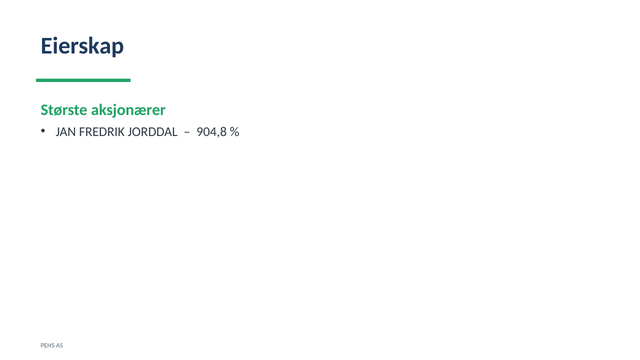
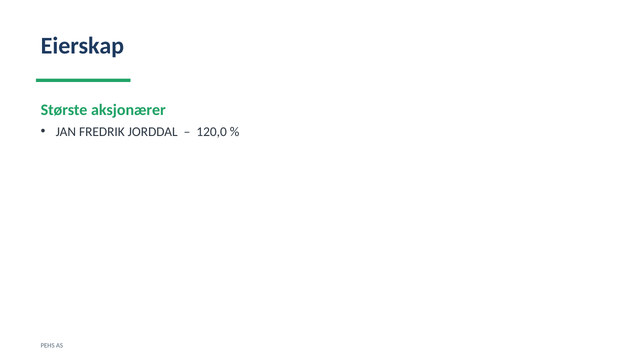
904,8: 904,8 -> 120,0
